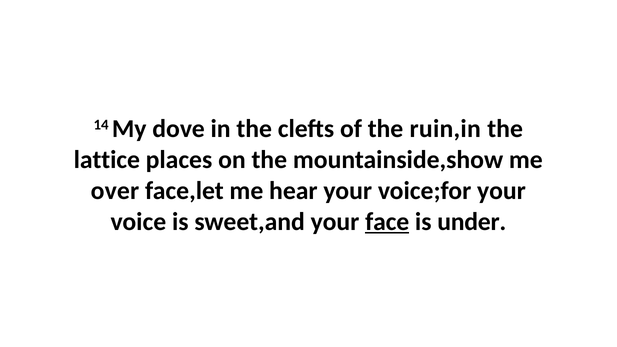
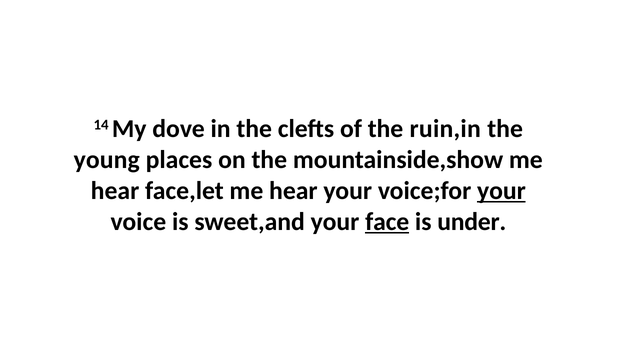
lattice: lattice -> young
over at (115, 191): over -> hear
your at (501, 191) underline: none -> present
